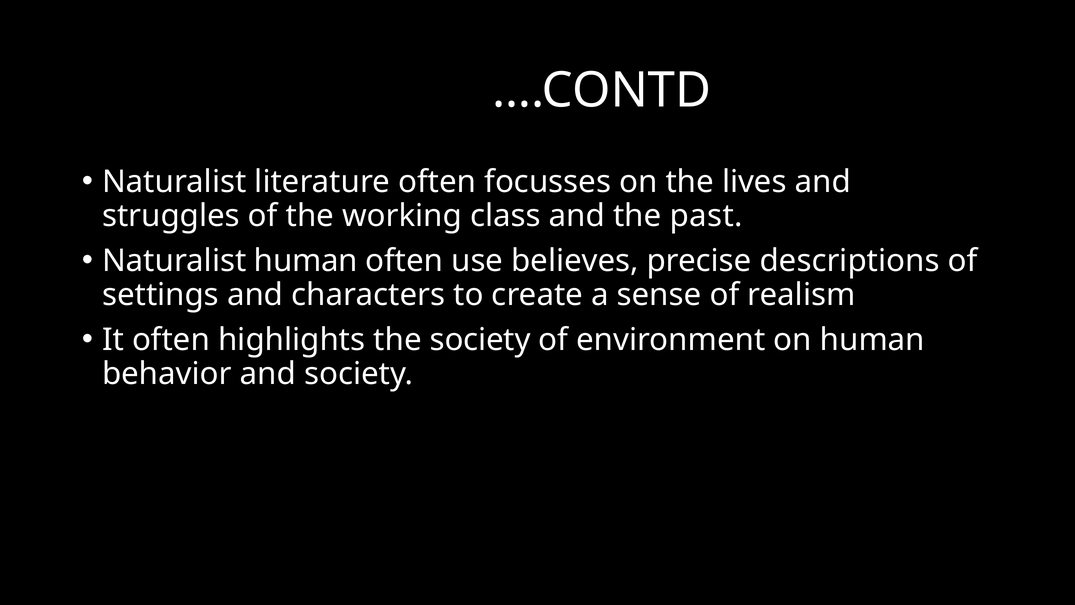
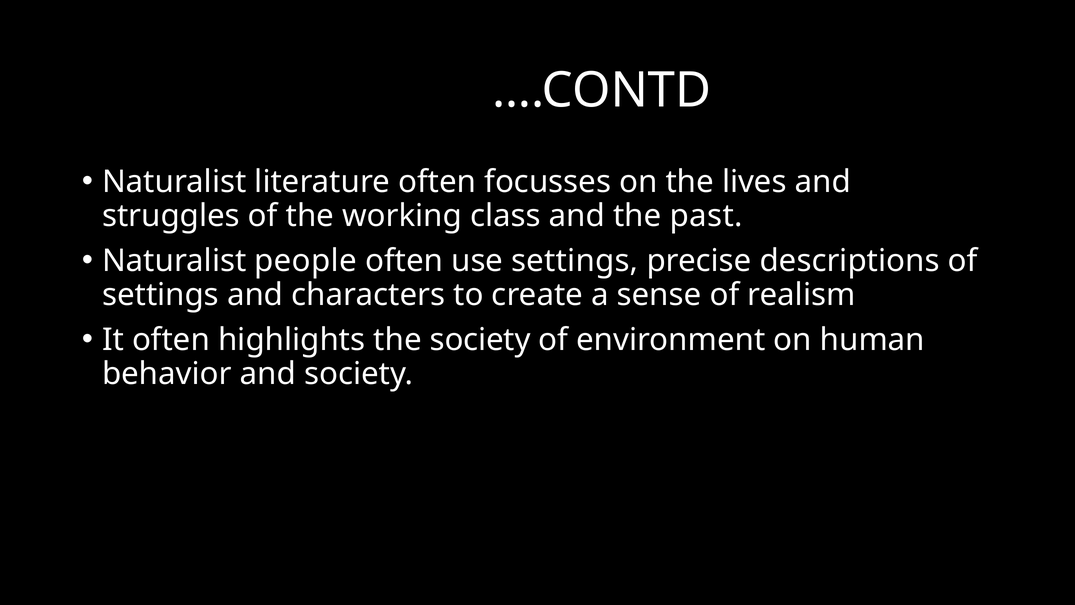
Naturalist human: human -> people
use believes: believes -> settings
